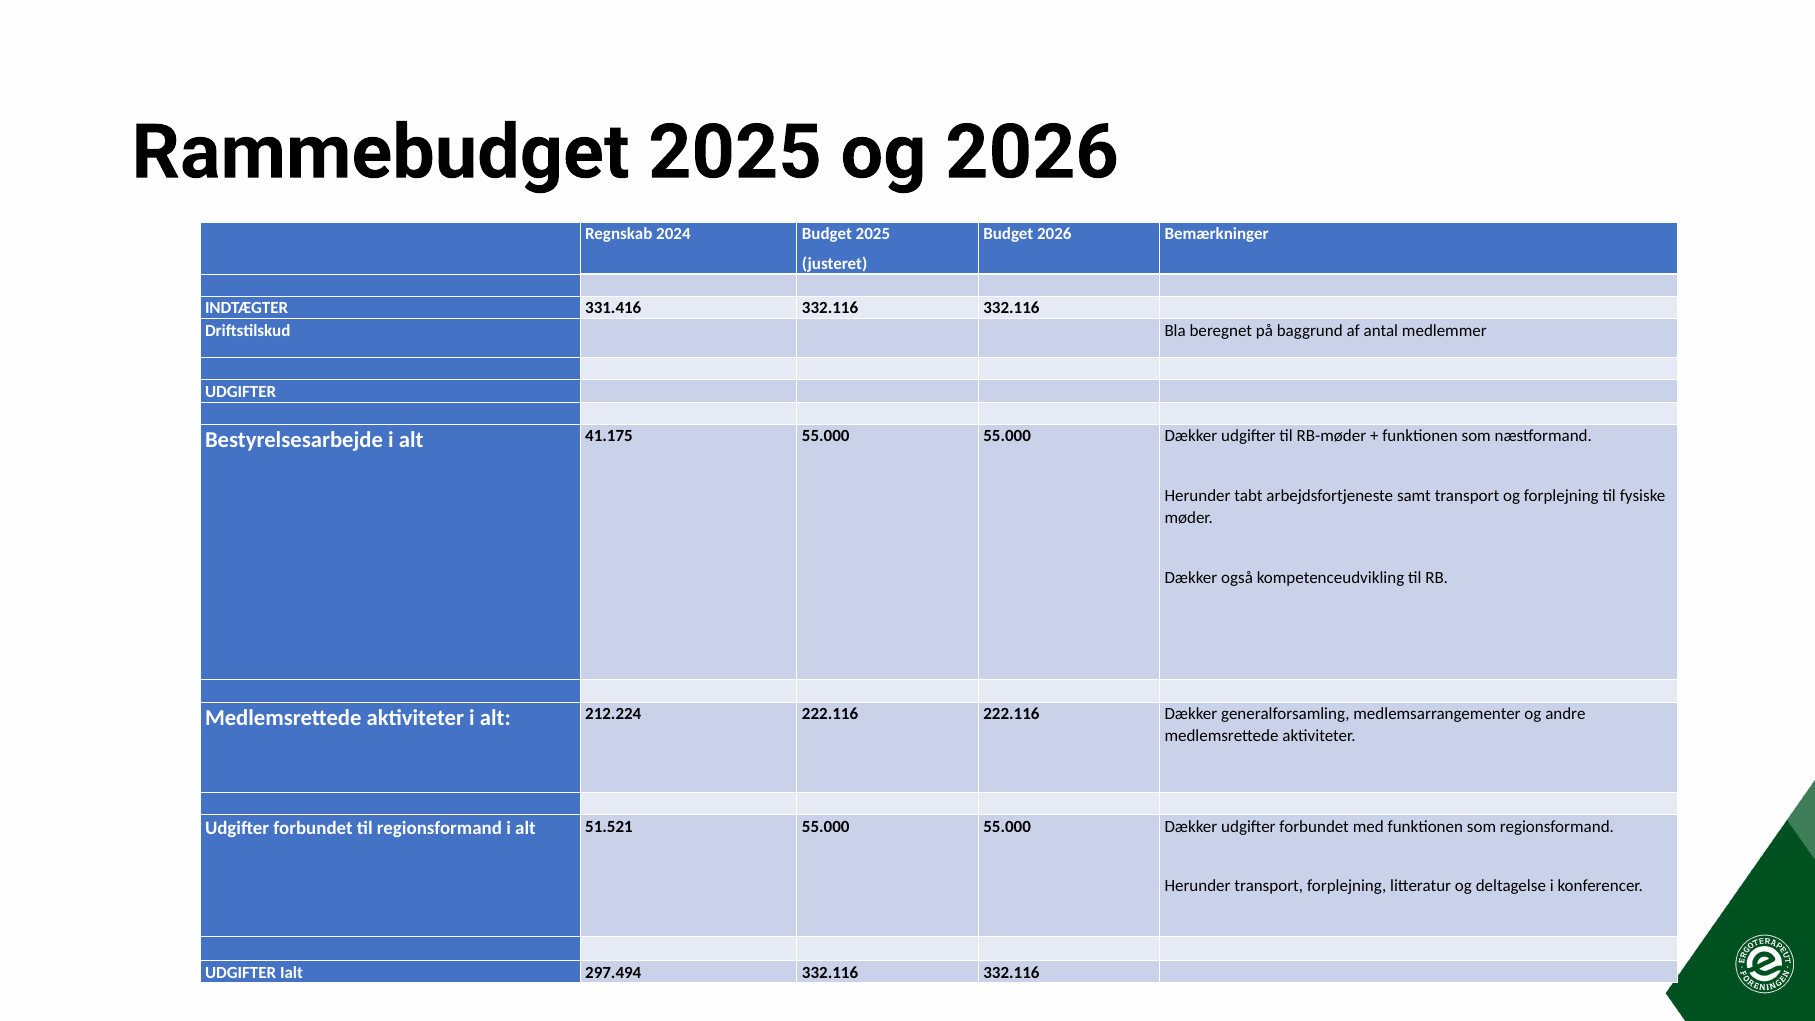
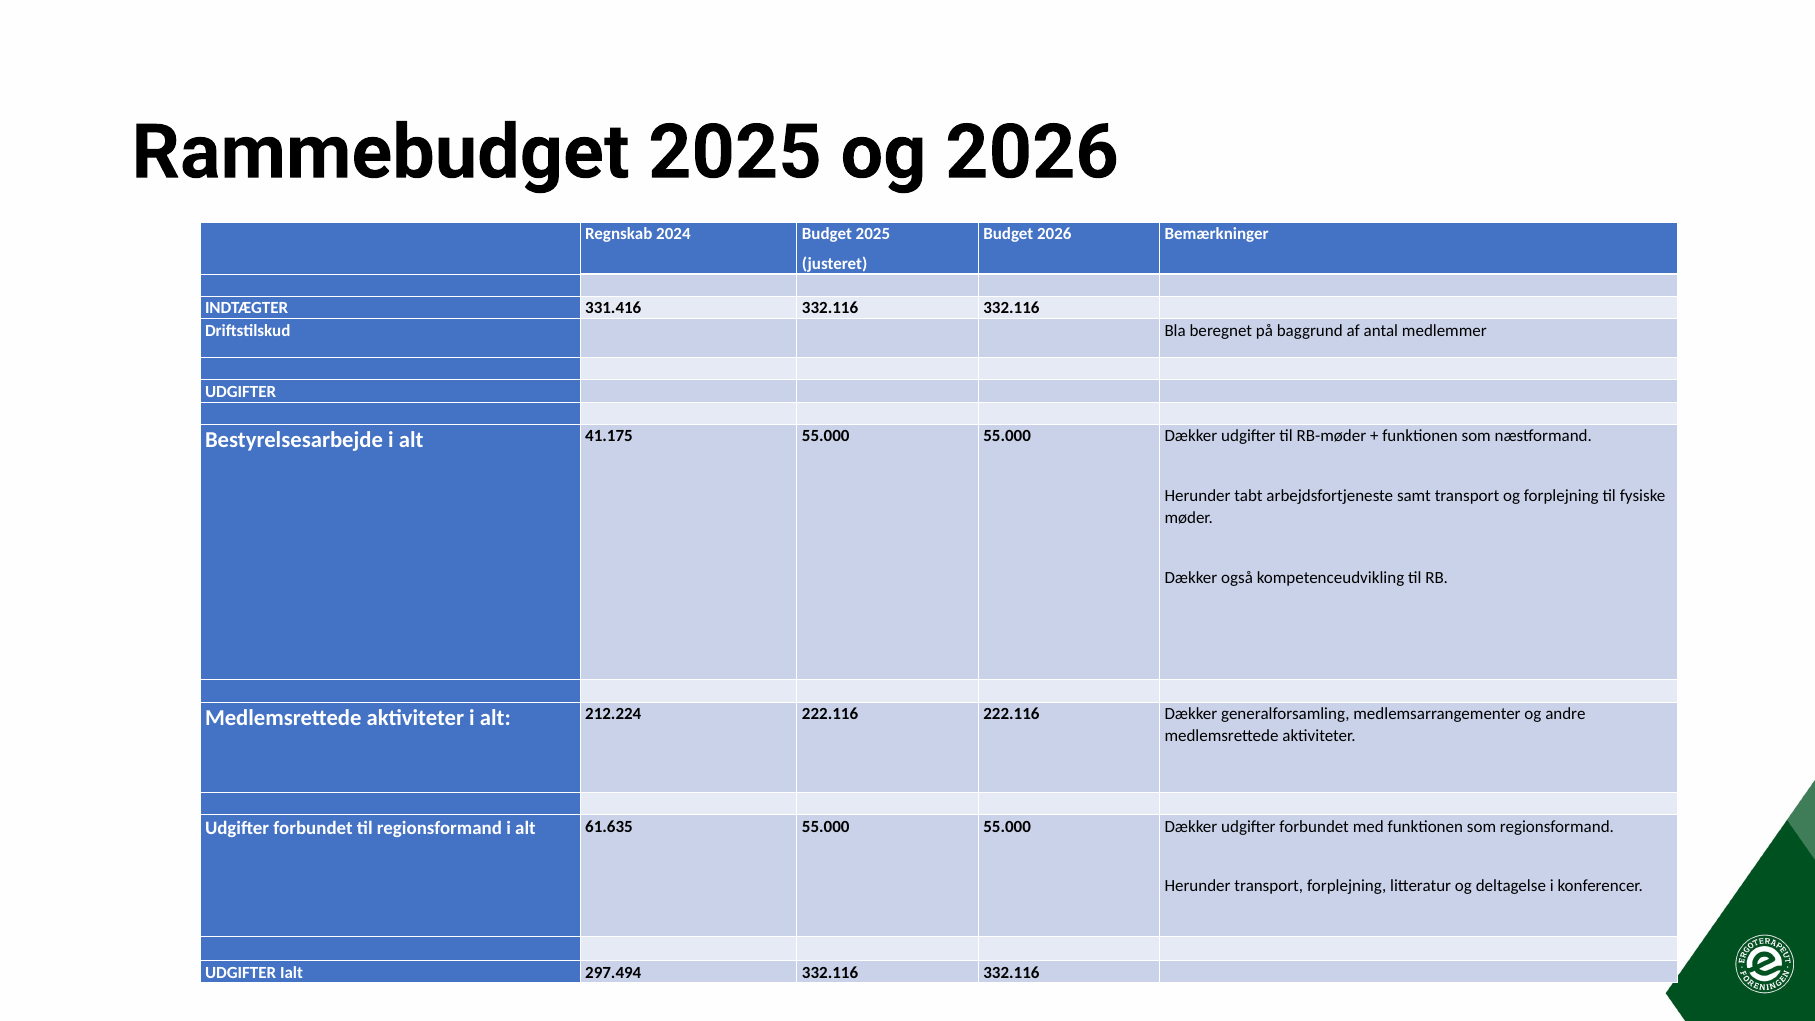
51.521: 51.521 -> 61.635
